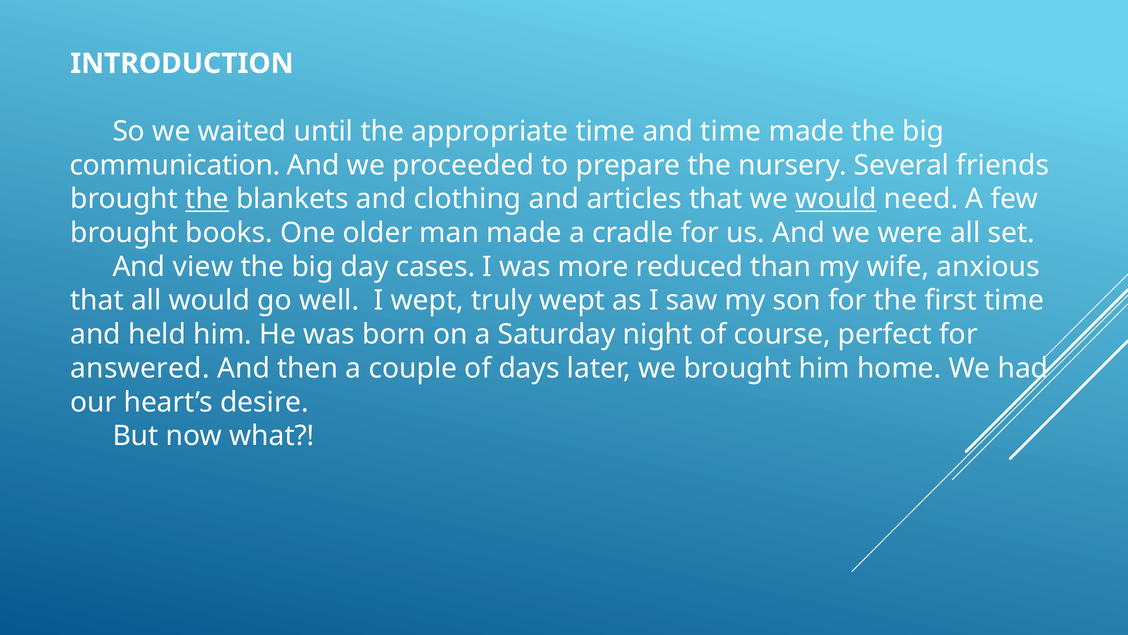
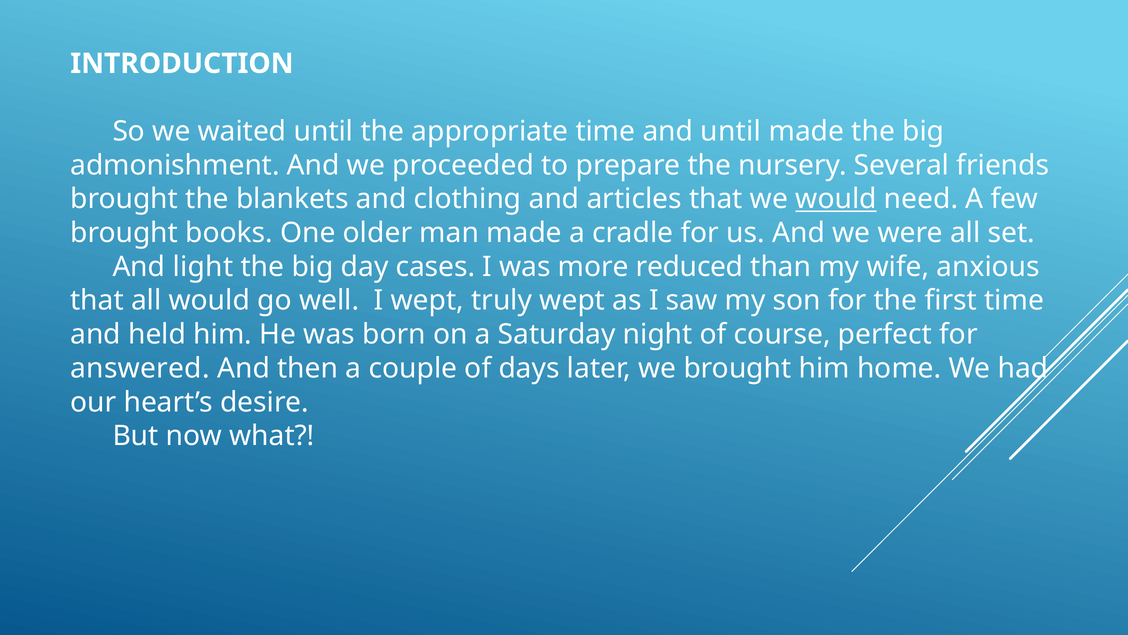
and time: time -> until
communication: communication -> admonishment
the at (207, 199) underline: present -> none
view: view -> light
